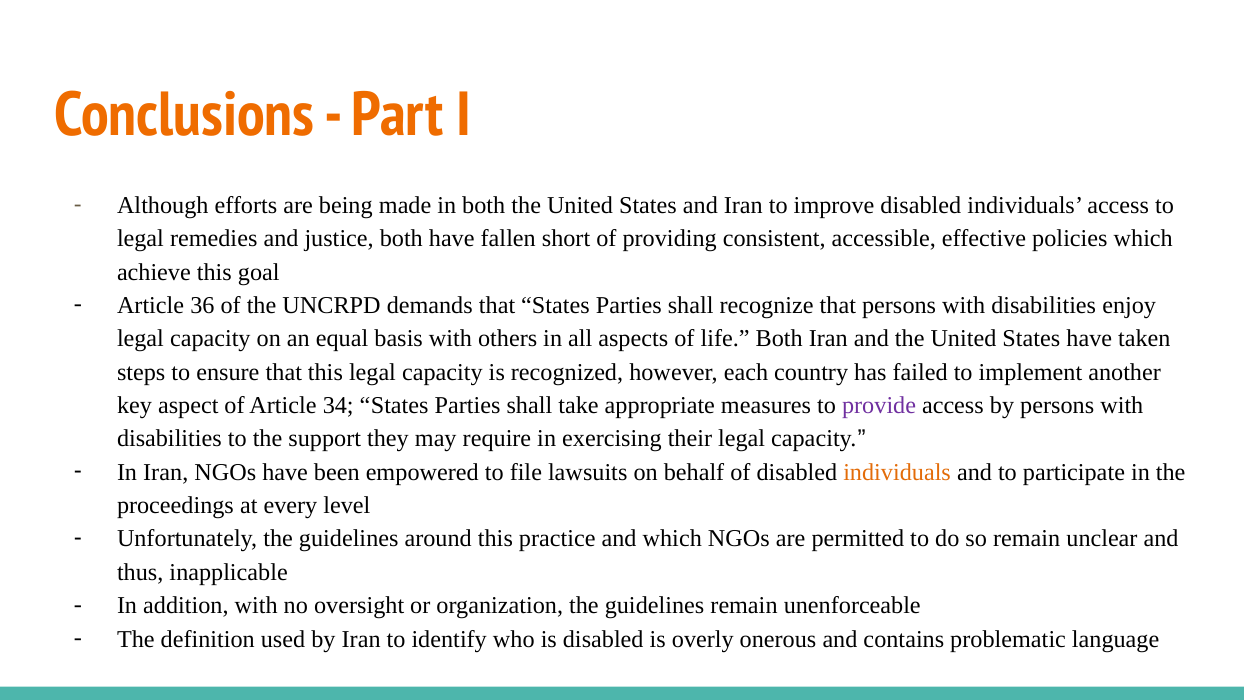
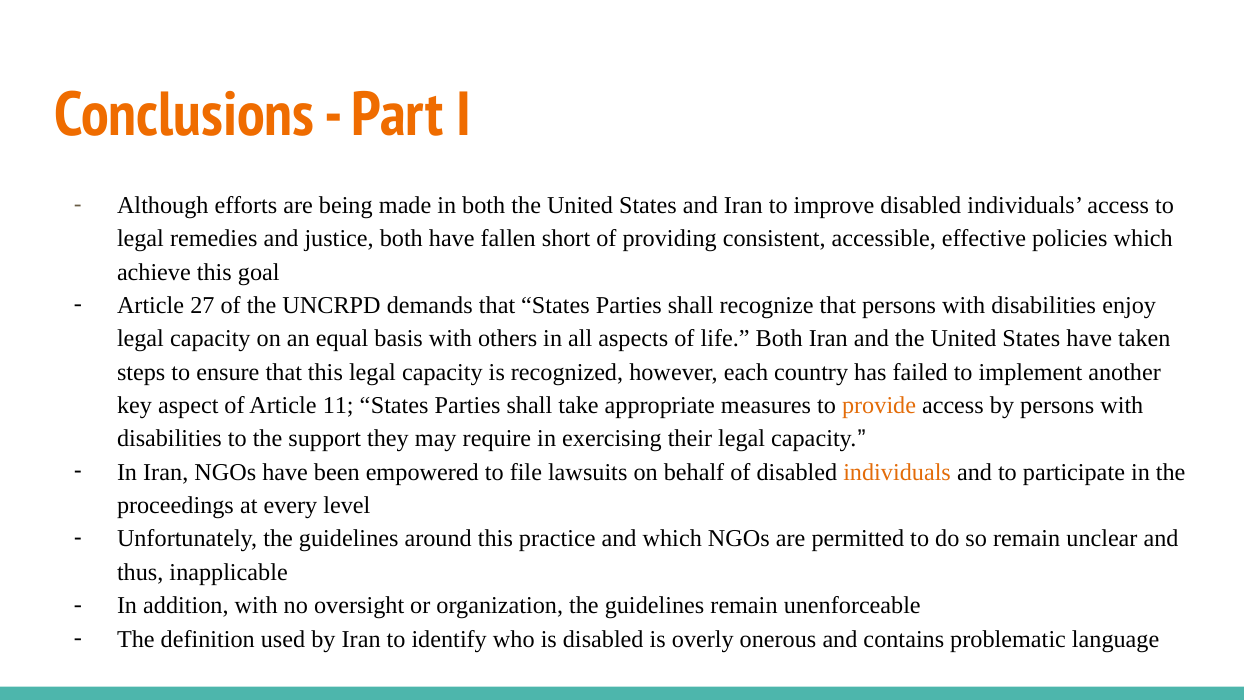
36: 36 -> 27
34: 34 -> 11
provide colour: purple -> orange
